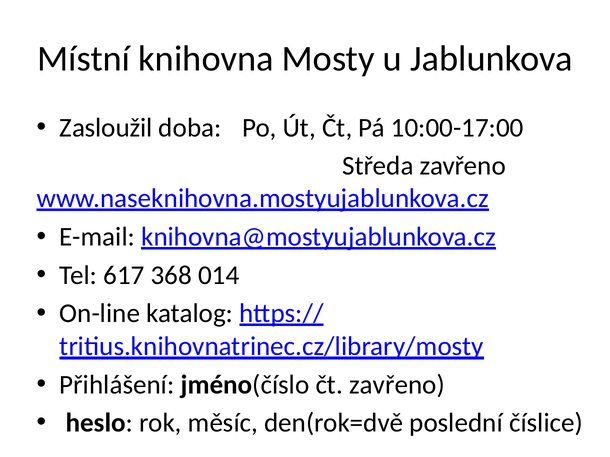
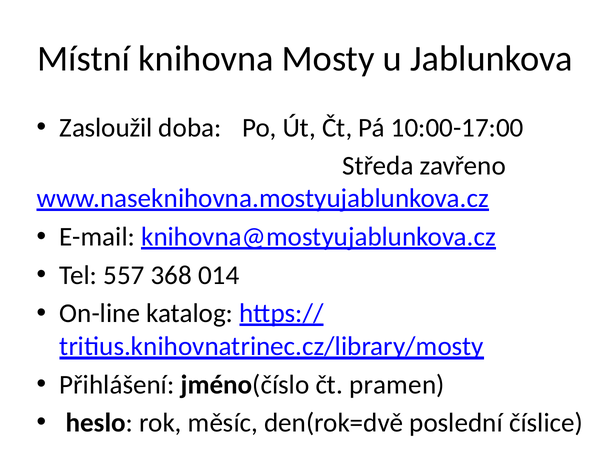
617: 617 -> 557
čt zavřeno: zavřeno -> pramen
